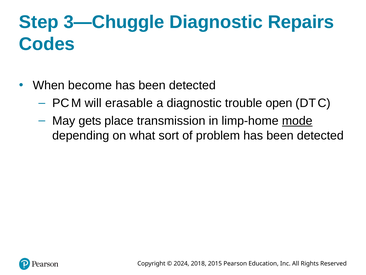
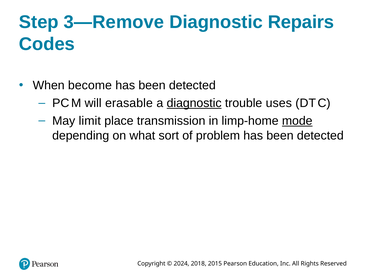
3—Chuggle: 3—Chuggle -> 3—Remove
diagnostic at (194, 103) underline: none -> present
open: open -> uses
gets: gets -> limit
